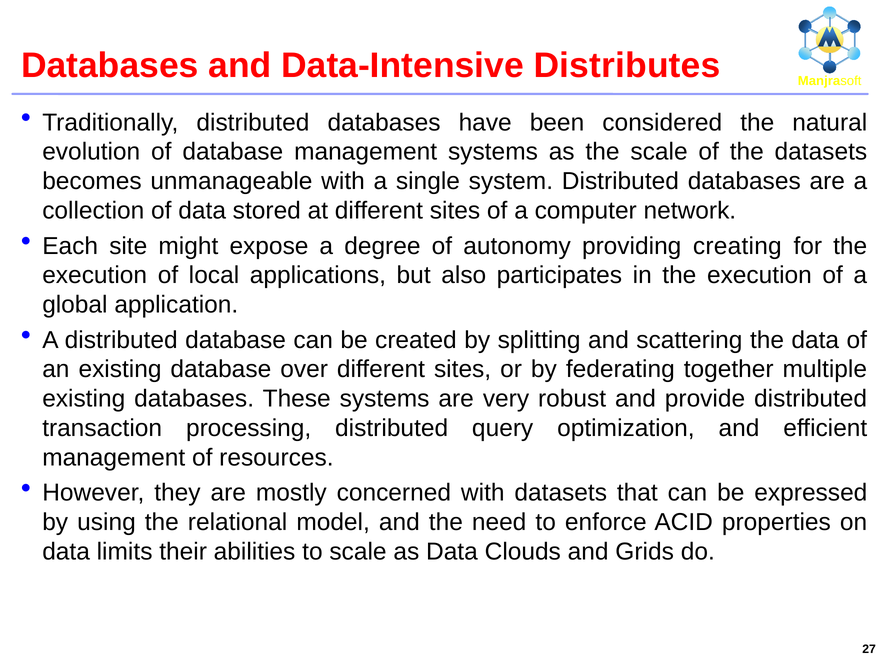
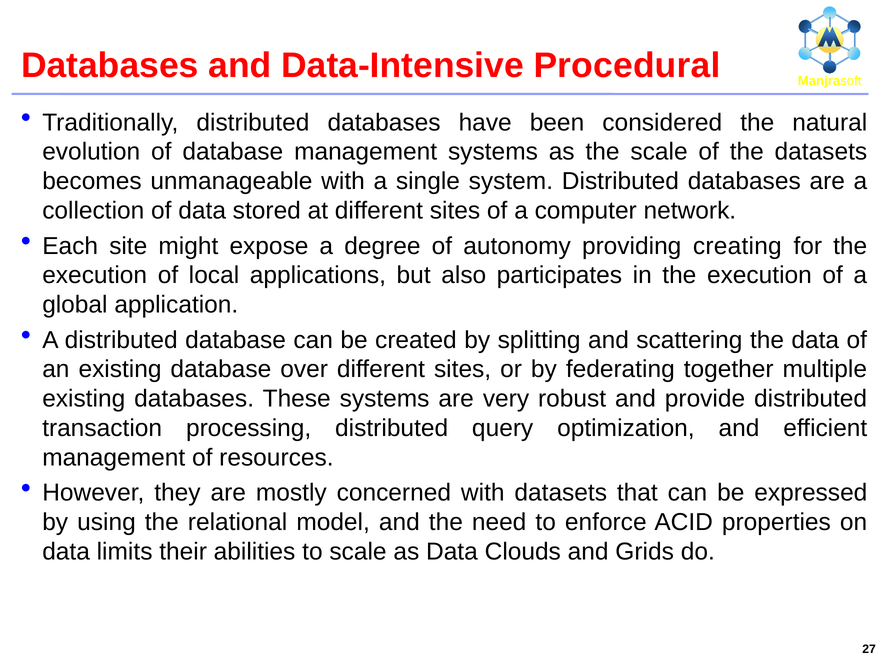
Distributes: Distributes -> Procedural
